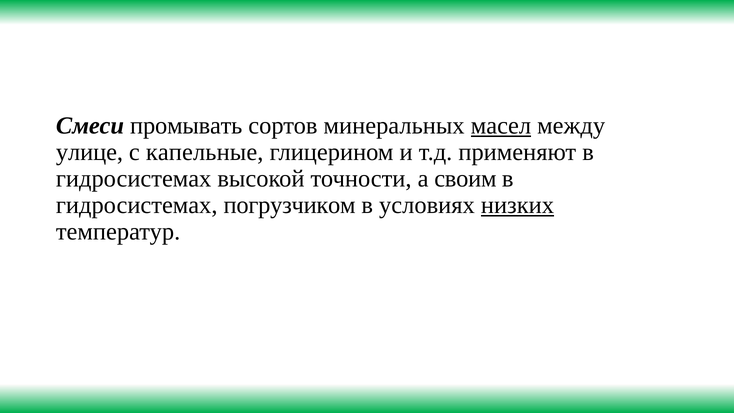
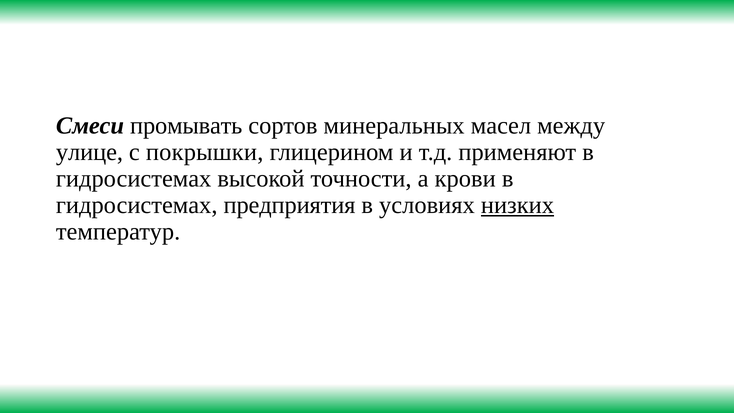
масел underline: present -> none
капельные: капельные -> покрышки
своим: своим -> крови
погрузчиком: погрузчиком -> предприятия
